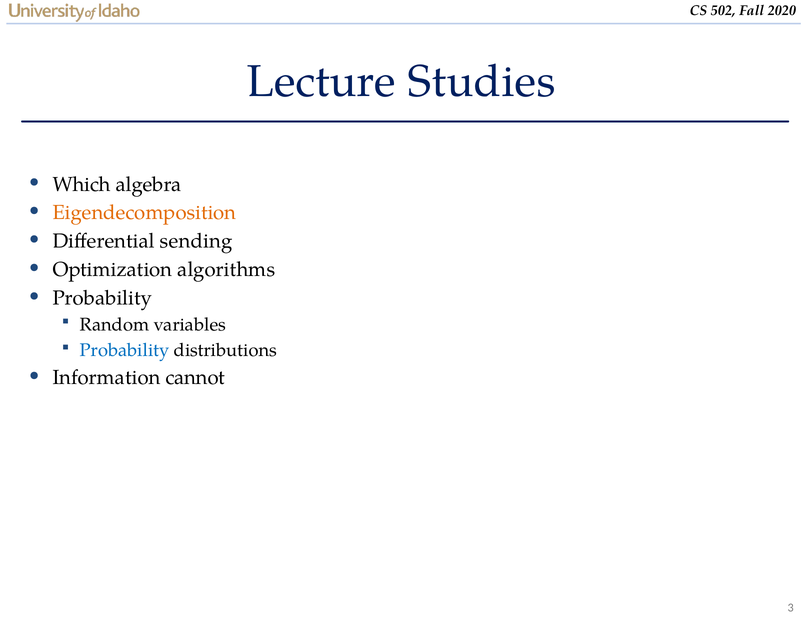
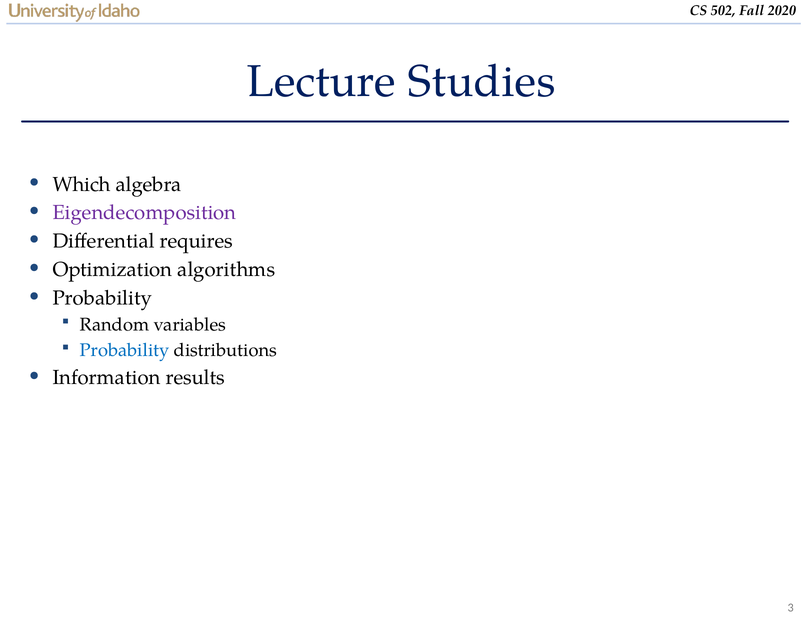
Eigendecomposition colour: orange -> purple
sending: sending -> requires
cannot: cannot -> results
